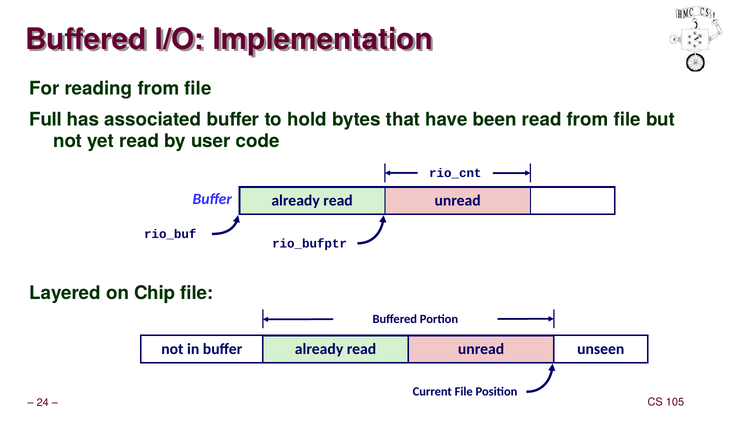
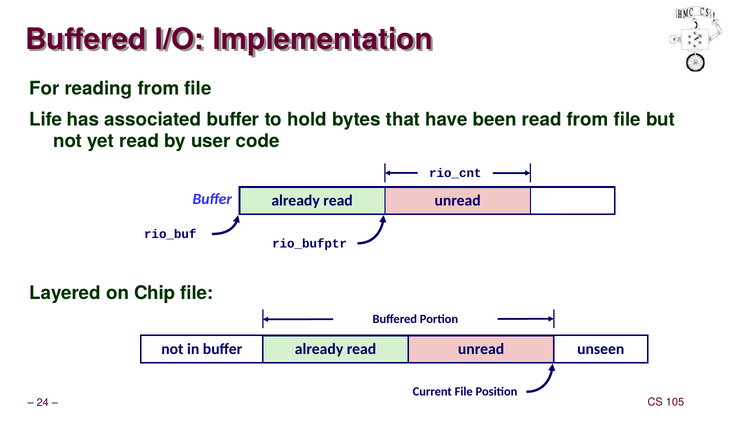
Full: Full -> Life
